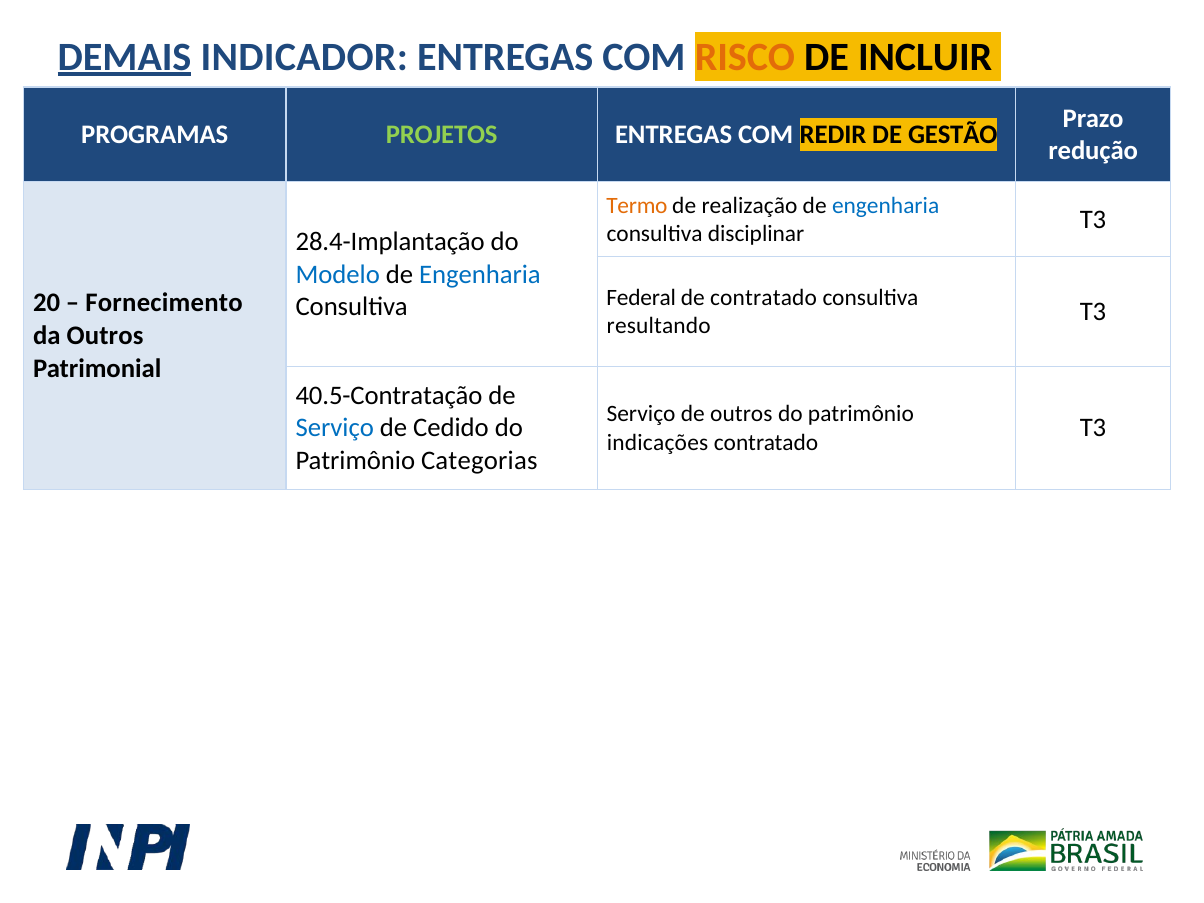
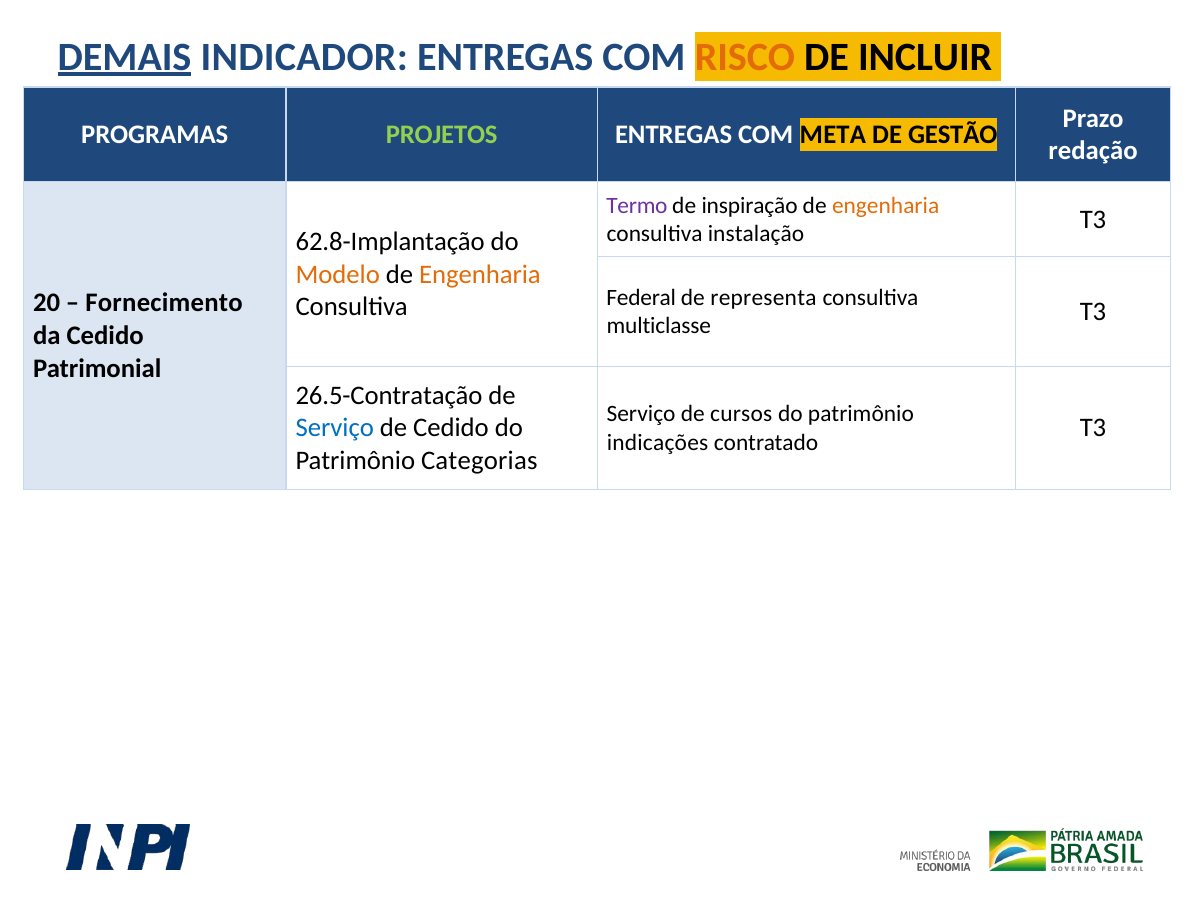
REDIR: REDIR -> META
redução: redução -> redação
Termo colour: orange -> purple
realização: realização -> inspiração
engenharia at (886, 206) colour: blue -> orange
disciplinar: disciplinar -> instalação
28.4-Implantação: 28.4-Implantação -> 62.8-Implantação
Modelo colour: blue -> orange
Engenharia at (480, 274) colour: blue -> orange
de contratado: contratado -> representa
resultando: resultando -> multiclasse
da Outros: Outros -> Cedido
40.5-Contratação: 40.5-Contratação -> 26.5-Contratação
de outros: outros -> cursos
